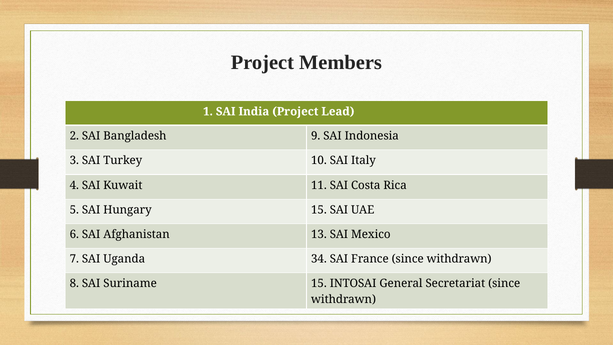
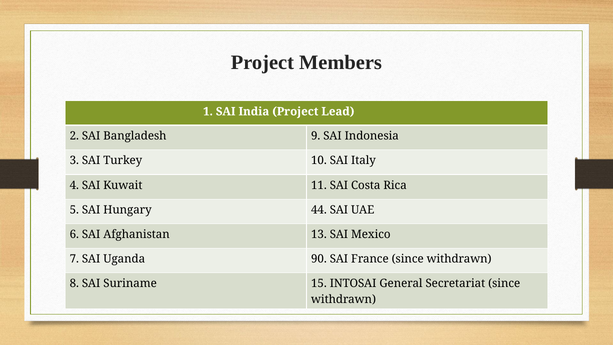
Hungary 15: 15 -> 44
34: 34 -> 90
